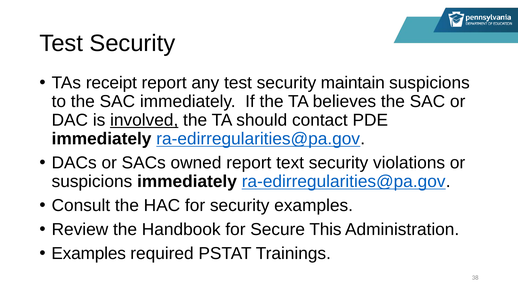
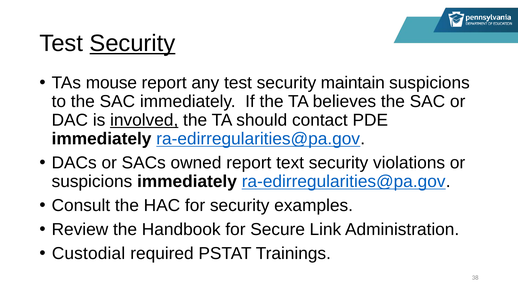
Security at (132, 44) underline: none -> present
receipt: receipt -> mouse
This: This -> Link
Examples at (89, 254): Examples -> Custodial
